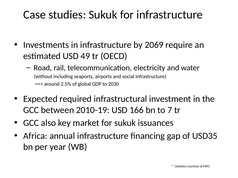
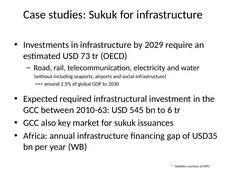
2069: 2069 -> 2029
49: 49 -> 73
2010-19: 2010-19 -> 2010-63
166: 166 -> 545
7: 7 -> 6
